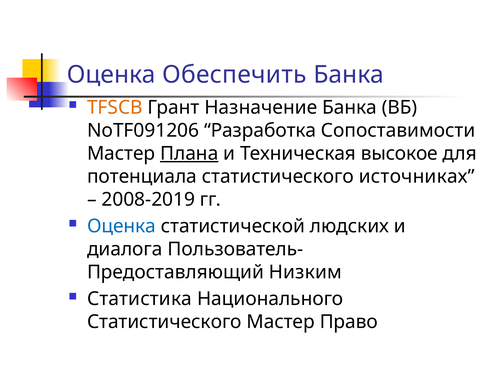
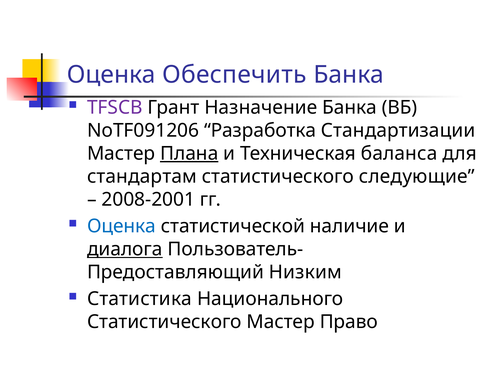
TFSCB colour: orange -> purple
Сопоставимости: Сопоставимости -> Стандартизации
высокое: высокое -> баланса
потенциала: потенциала -> стандартам
источниках: источниках -> следующие
2008-2019: 2008-2019 -> 2008-2001
людских: людских -> наличие
диалога underline: none -> present
